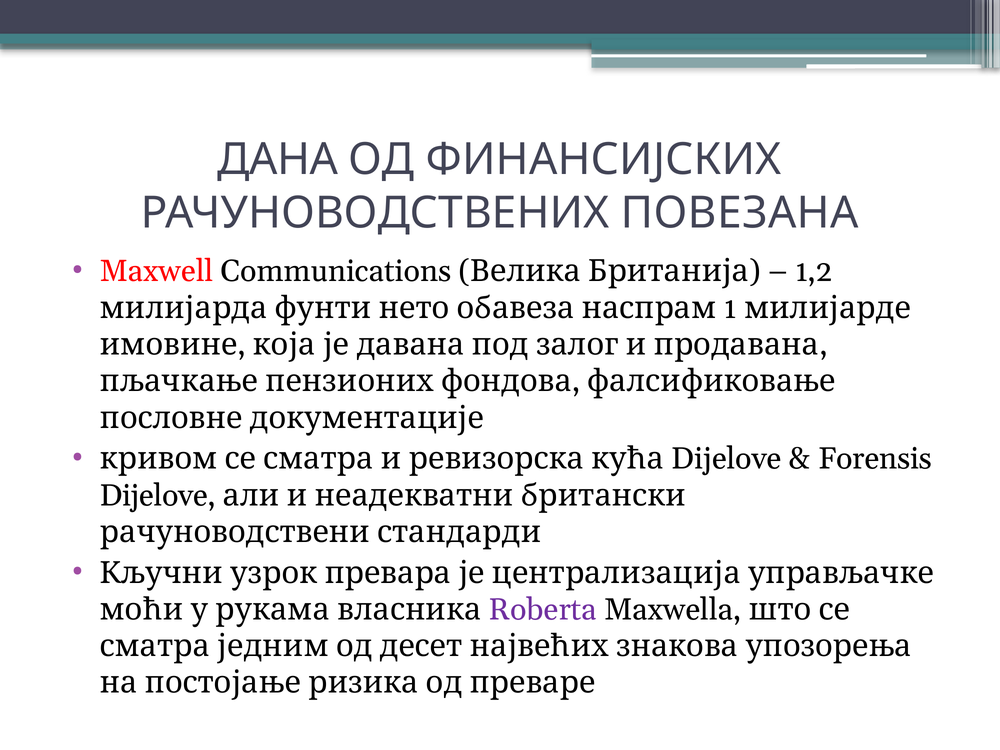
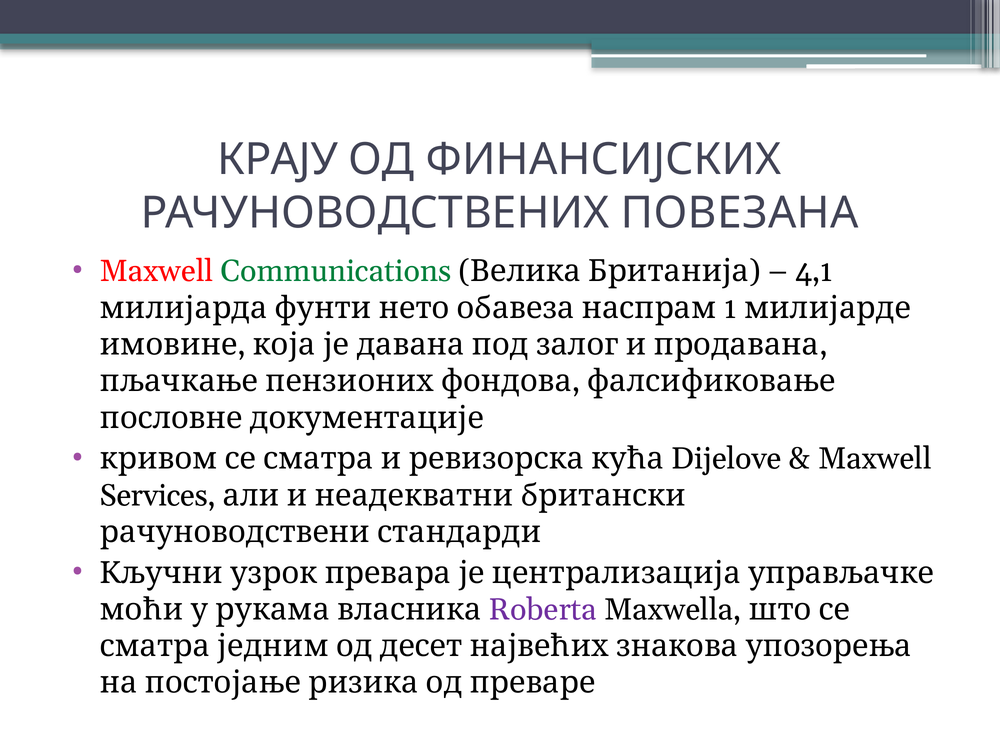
ДАНА: ДАНА -> КРАЈУ
Communications colour: black -> green
1,2: 1,2 -> 4,1
Forensis at (875, 459): Forensis -> Maxwell
Dijelove at (158, 495): Dijelove -> Services
